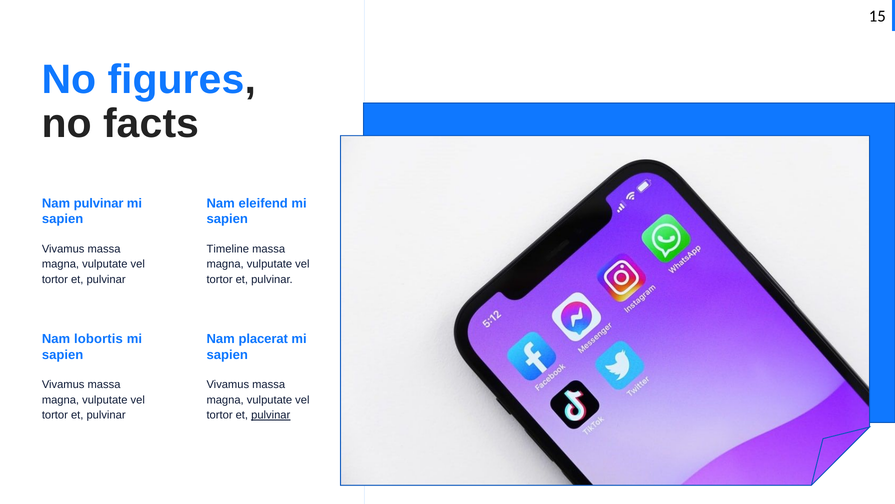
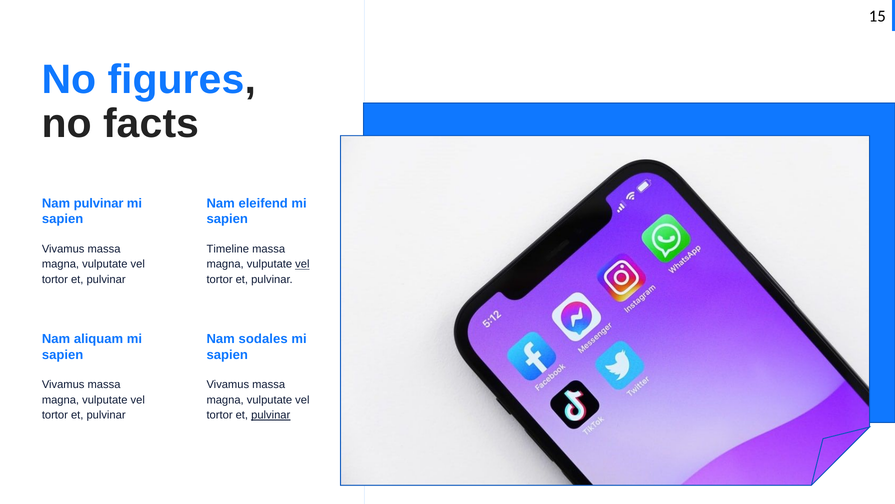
vel at (302, 264) underline: none -> present
lobortis: lobortis -> aliquam
placerat: placerat -> sodales
